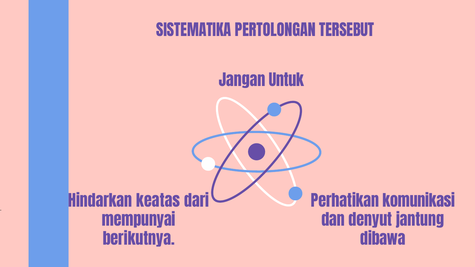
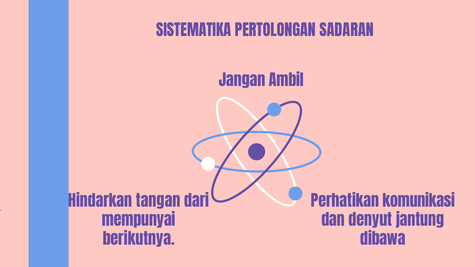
TERSEBUT: TERSEBUT -> SADARAN
Untuk: Untuk -> Ambil
keatas: keatas -> tangan
